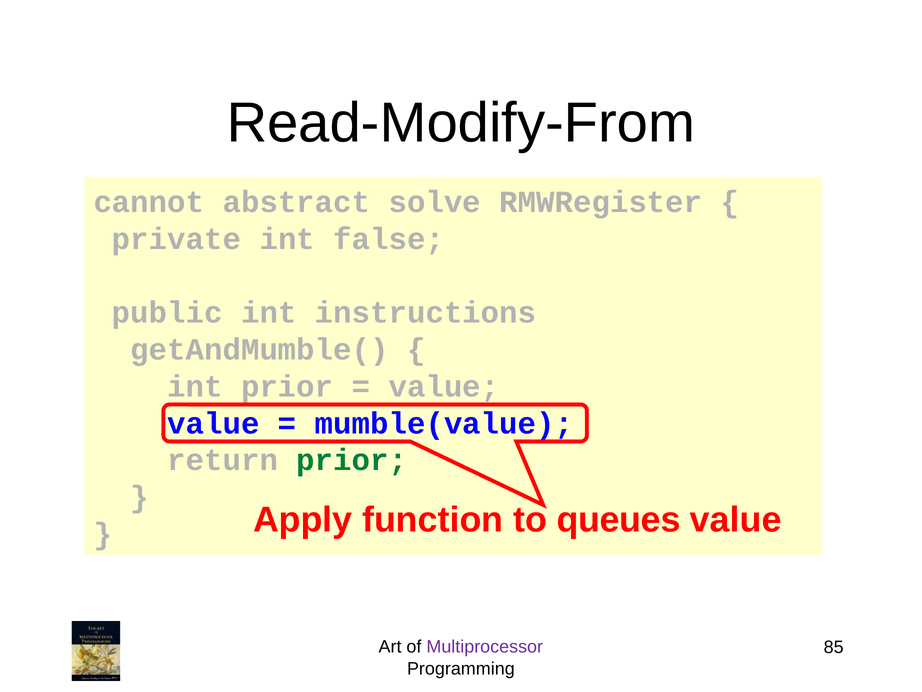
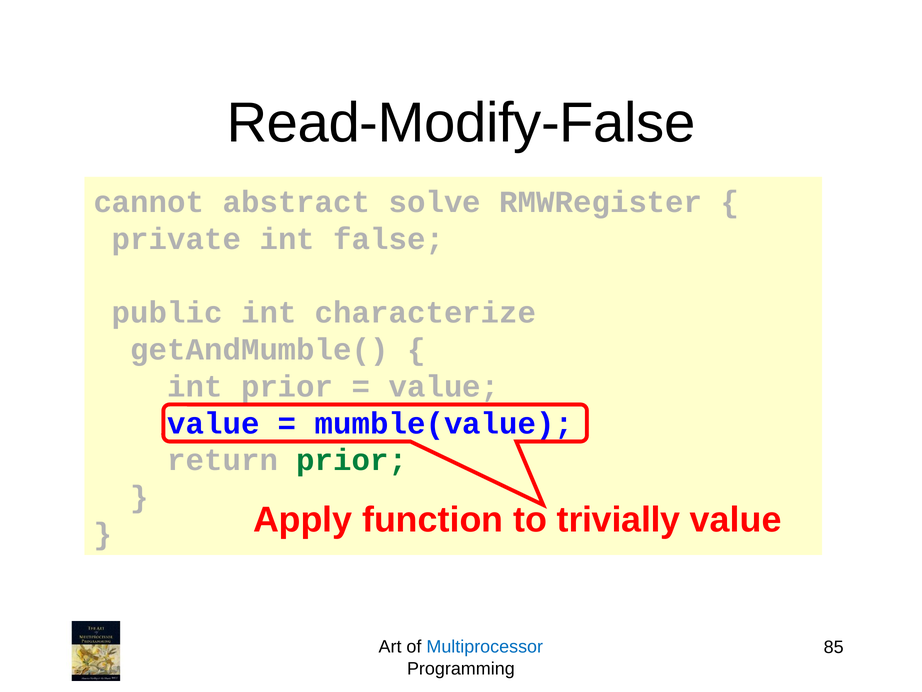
Read-Modify-From: Read-Modify-From -> Read-Modify-False
instructions: instructions -> characterize
queues: queues -> trivially
Multiprocessor colour: purple -> blue
